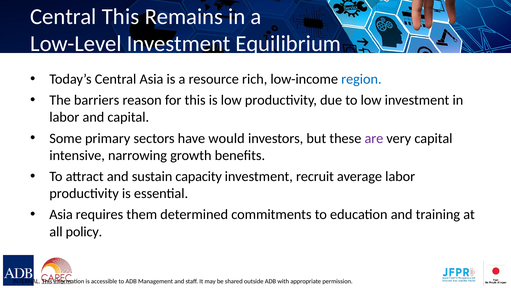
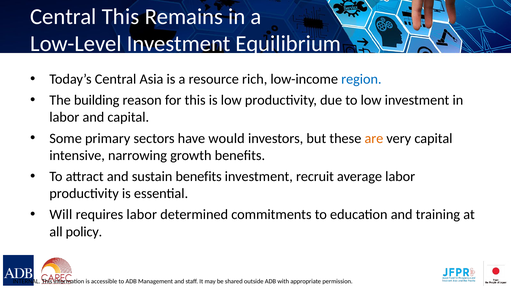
barriers: barriers -> building
are colour: purple -> orange
sustain capacity: capacity -> benefits
Asia at (61, 214): Asia -> Will
requires them: them -> labor
